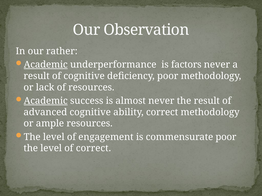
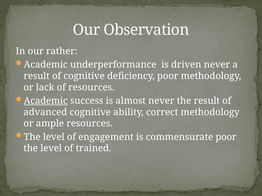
Academic at (46, 65) underline: present -> none
factors: factors -> driven
of correct: correct -> trained
